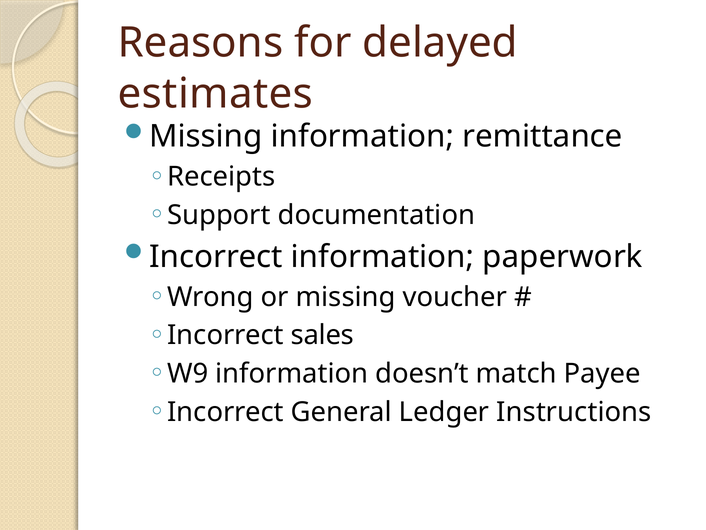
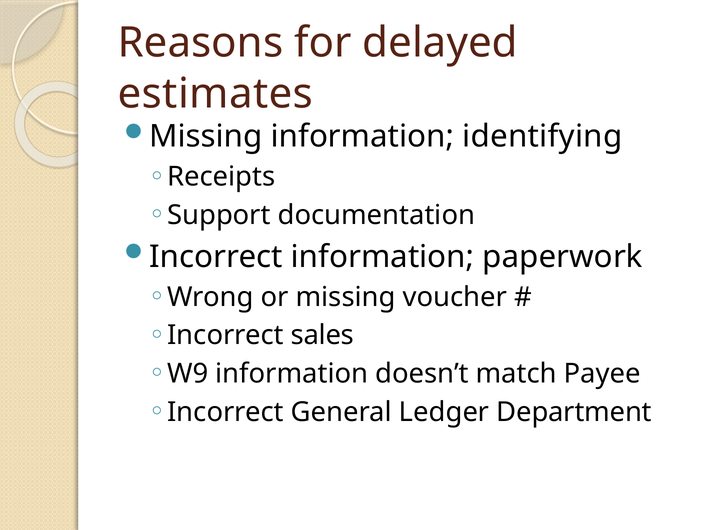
remittance: remittance -> identifying
Instructions: Instructions -> Department
